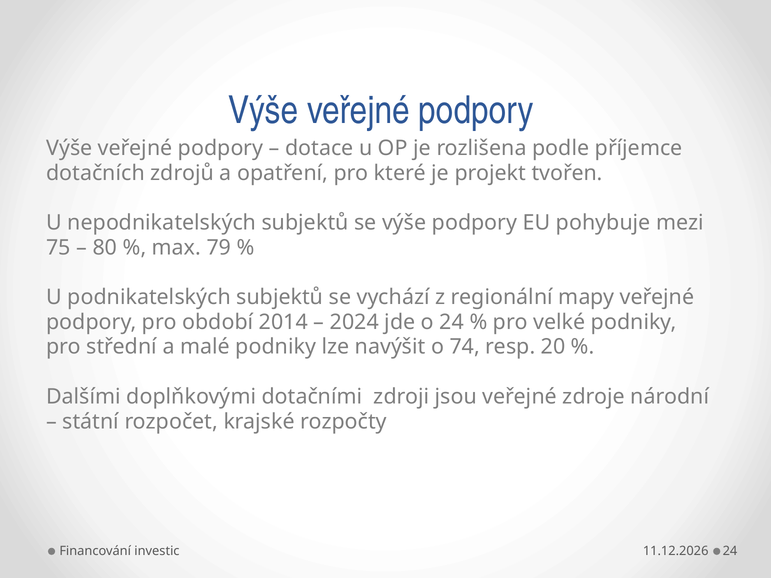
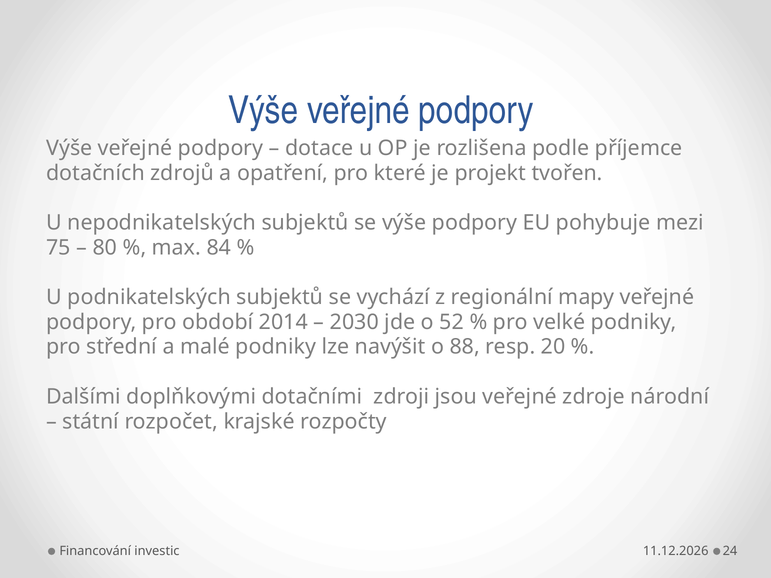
79: 79 -> 84
2024: 2024 -> 2030
o 24: 24 -> 52
74: 74 -> 88
